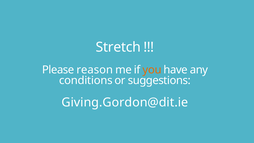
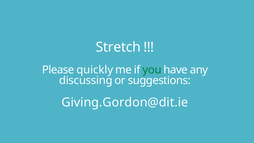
reason: reason -> quickly
you colour: orange -> green
conditions: conditions -> discussing
